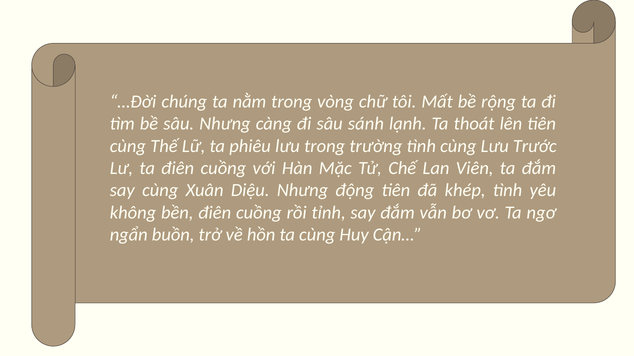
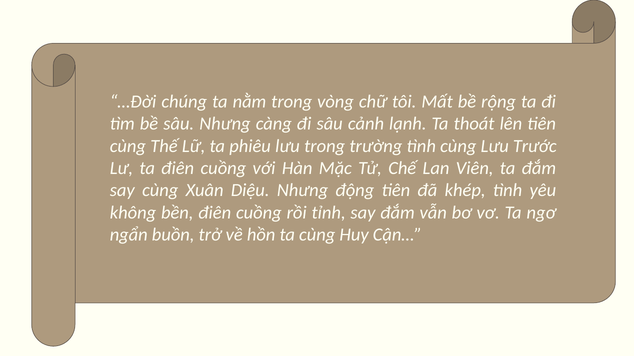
sánh: sánh -> cảnh
